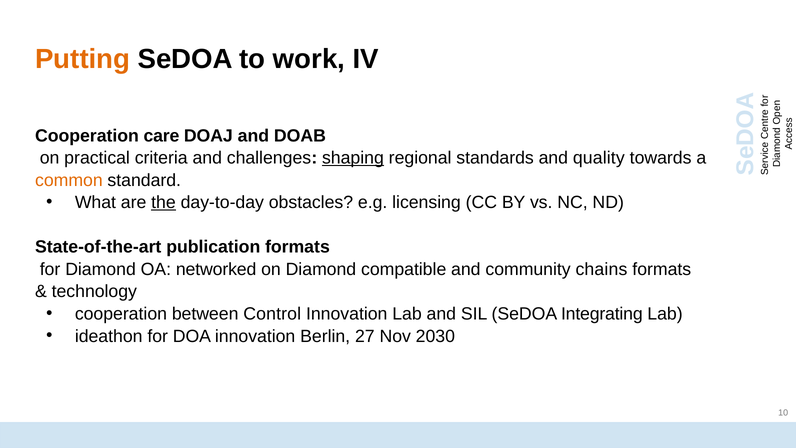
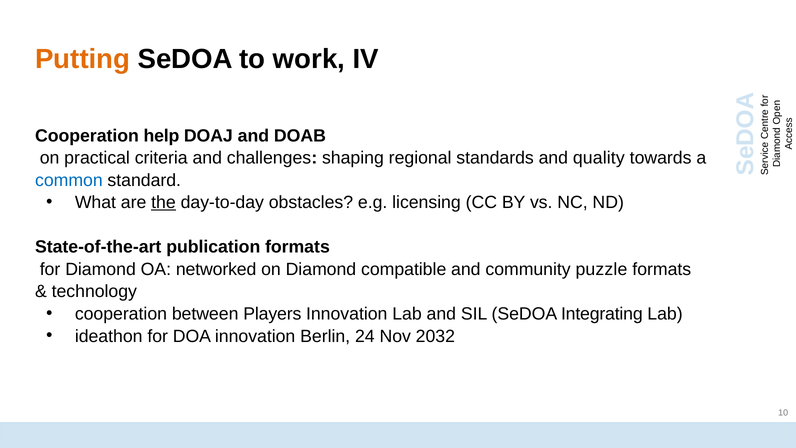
care: care -> help
shaping underline: present -> none
common colour: orange -> blue
chains: chains -> puzzle
Control: Control -> Players
27: 27 -> 24
2030: 2030 -> 2032
